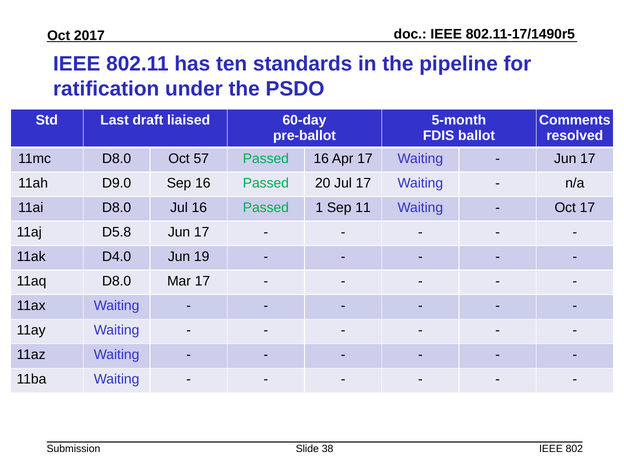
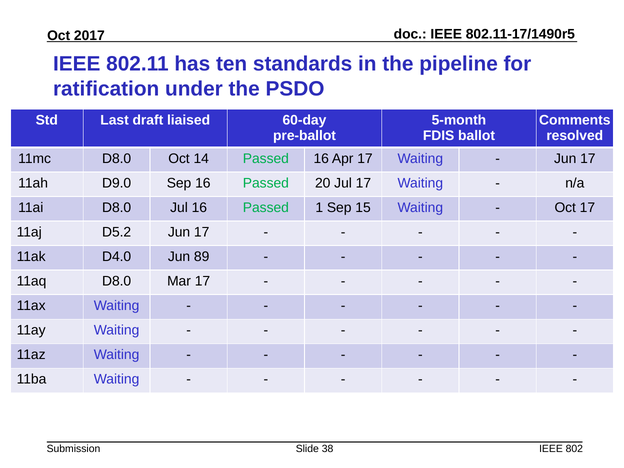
57: 57 -> 14
11: 11 -> 15
D5.8: D5.8 -> D5.2
19: 19 -> 89
